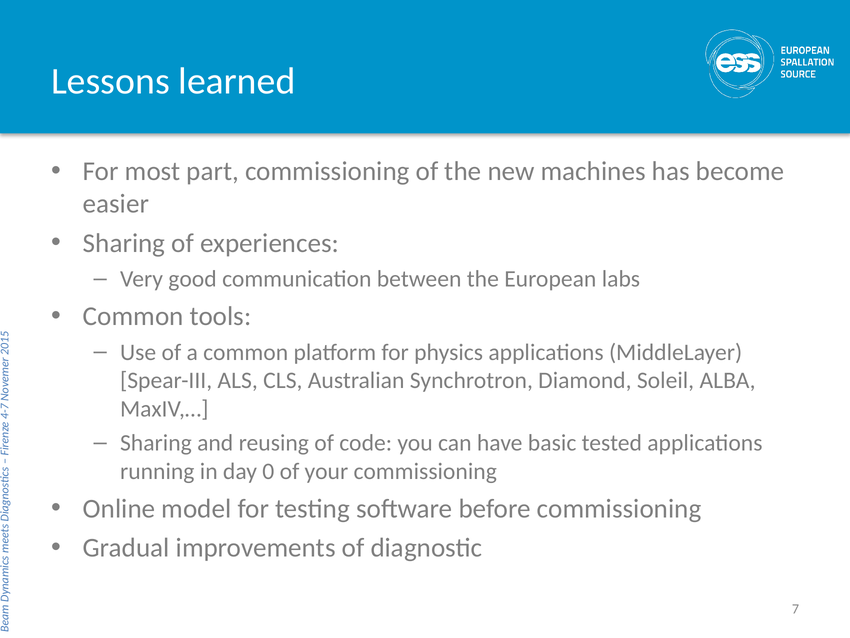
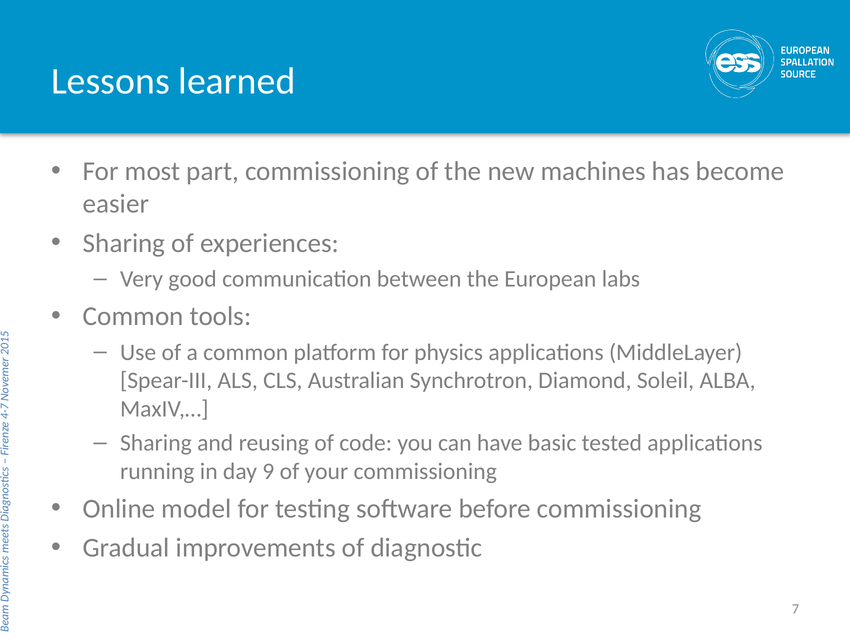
day 0: 0 -> 9
